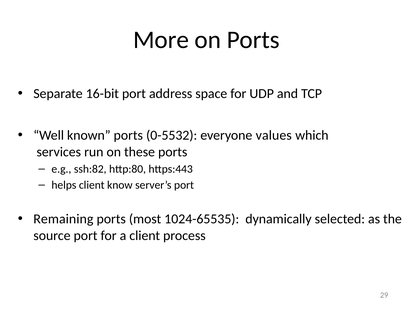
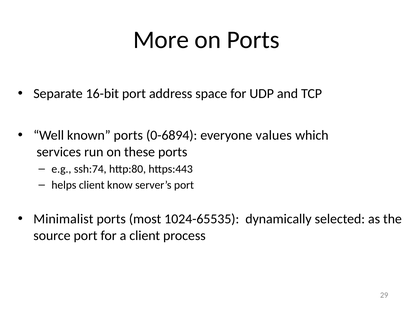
0-5532: 0-5532 -> 0-6894
ssh:82: ssh:82 -> ssh:74
Remaining: Remaining -> Minimalist
